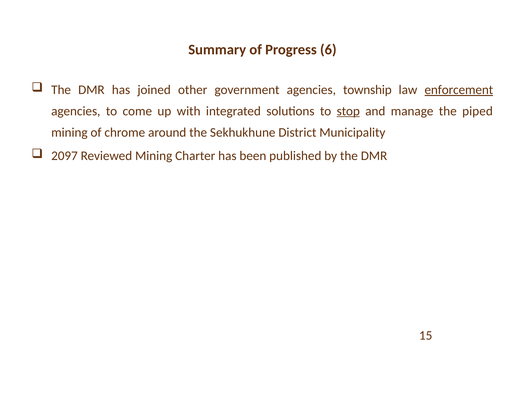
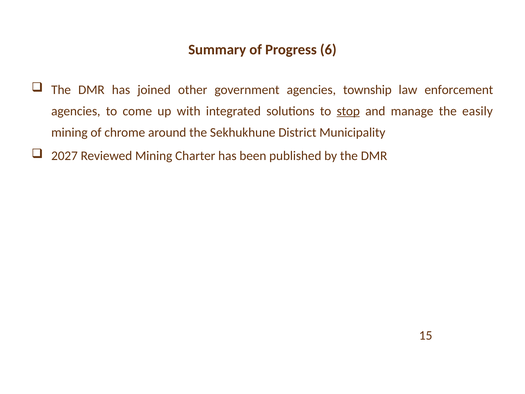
enforcement underline: present -> none
piped: piped -> easily
2097: 2097 -> 2027
